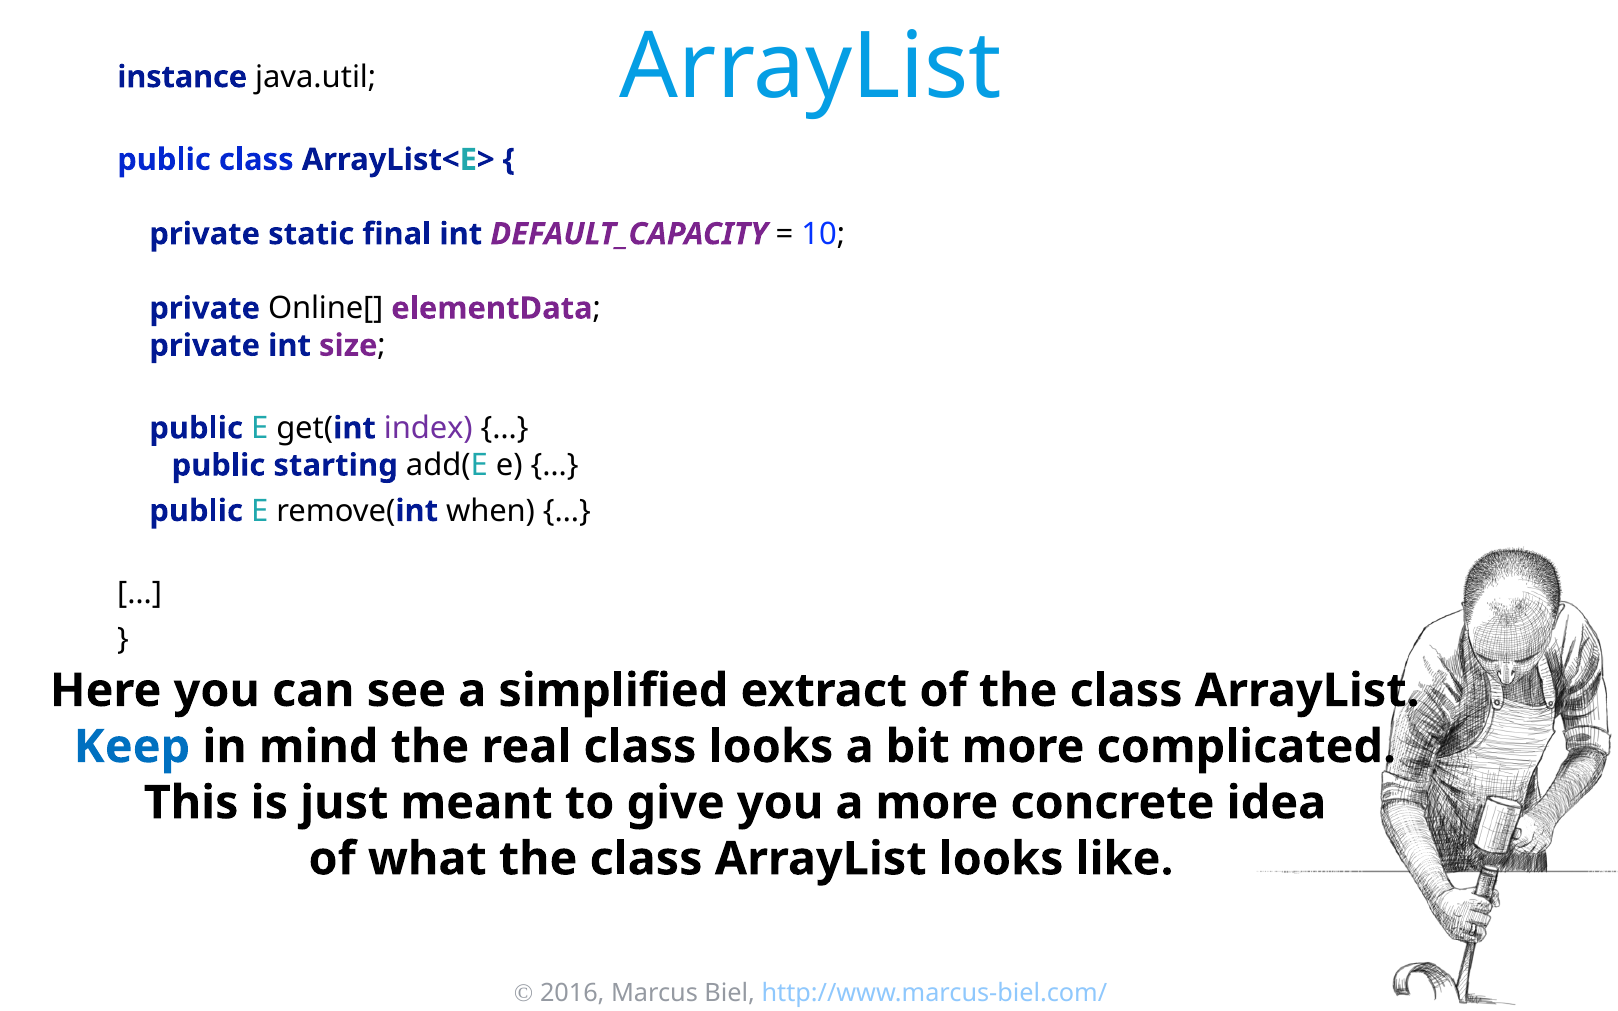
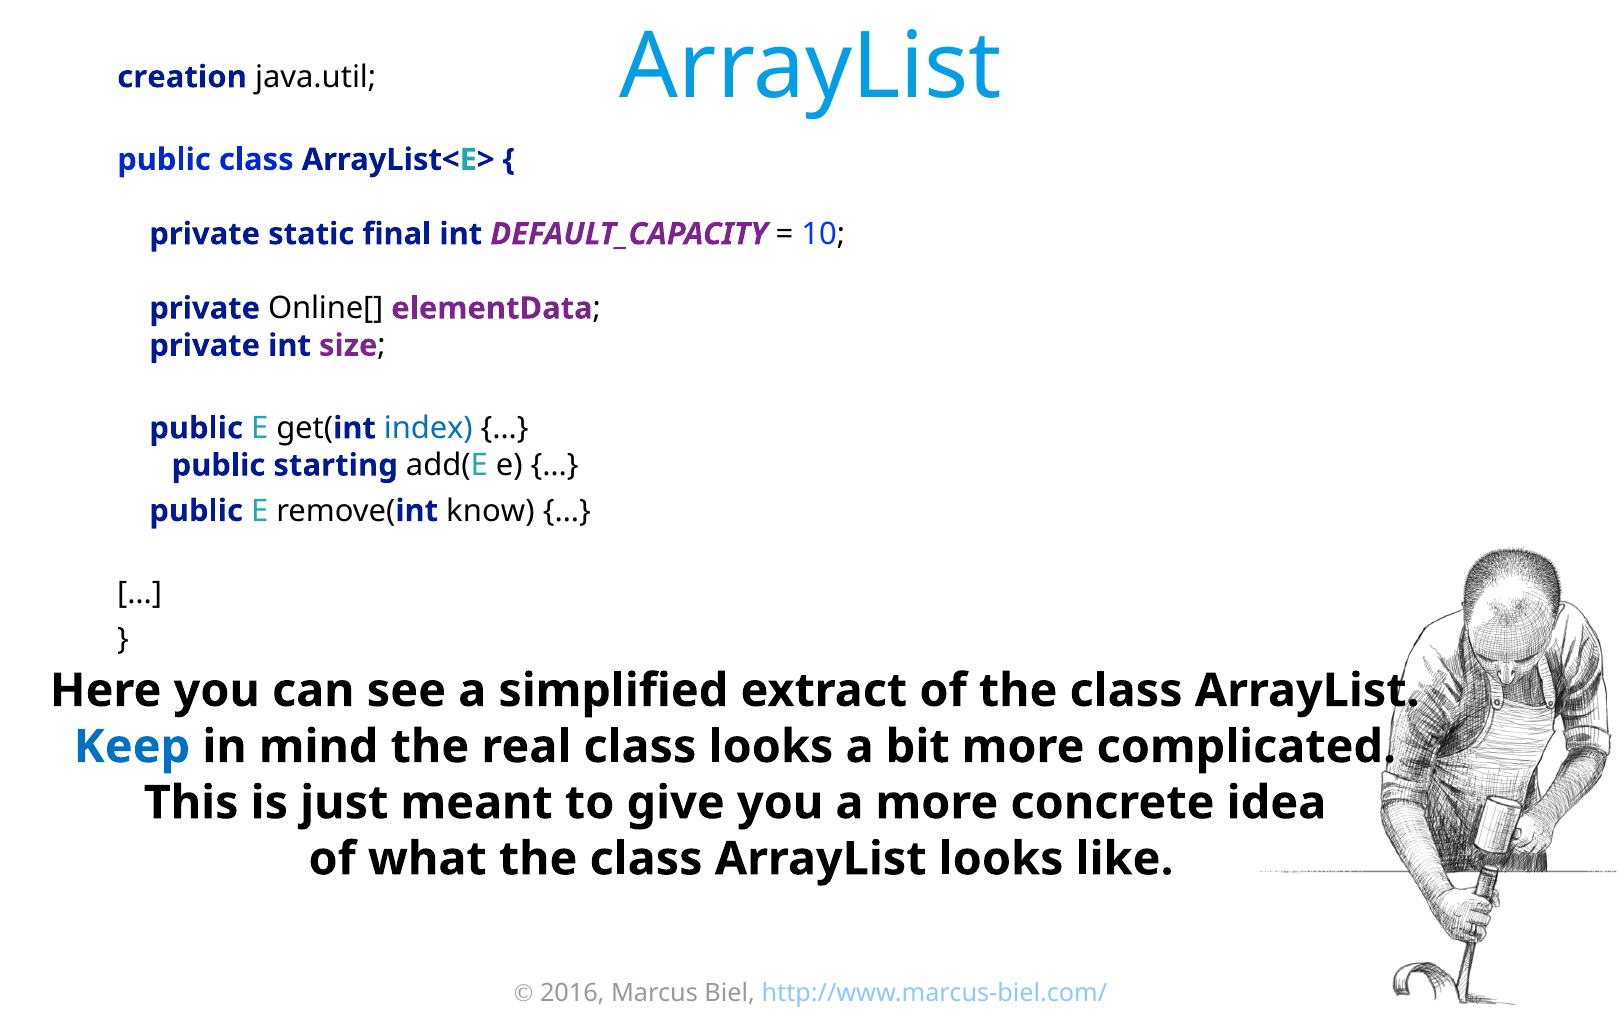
instance: instance -> creation
index colour: purple -> blue
when: when -> know
